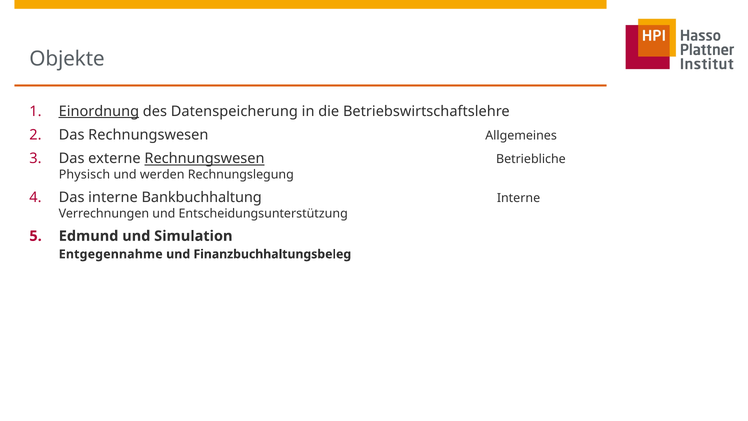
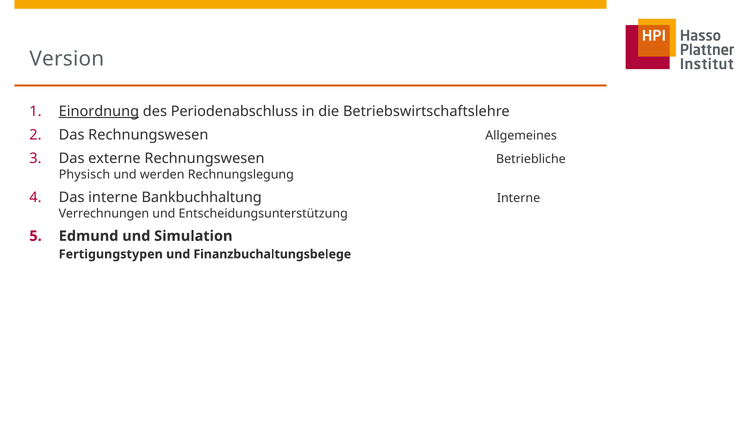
Objekte: Objekte -> Version
Datenspeicherung: Datenspeicherung -> Periodenabschluss
Rechnungswesen at (205, 159) underline: present -> none
Entgegennahme: Entgegennahme -> Fertigungstypen
Finanzbuchhaltungsbeleg: Finanzbuchhaltungsbeleg -> Finanzbuchaltungsbelege
